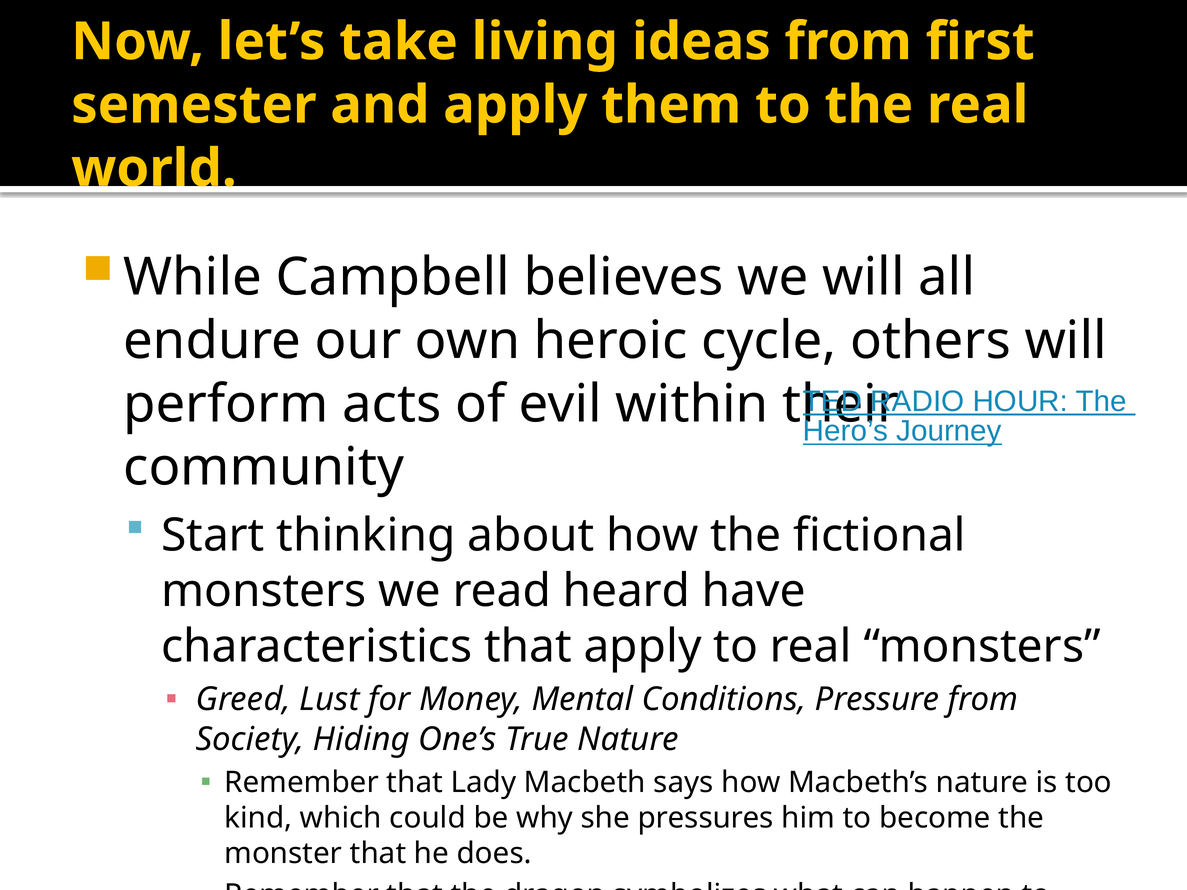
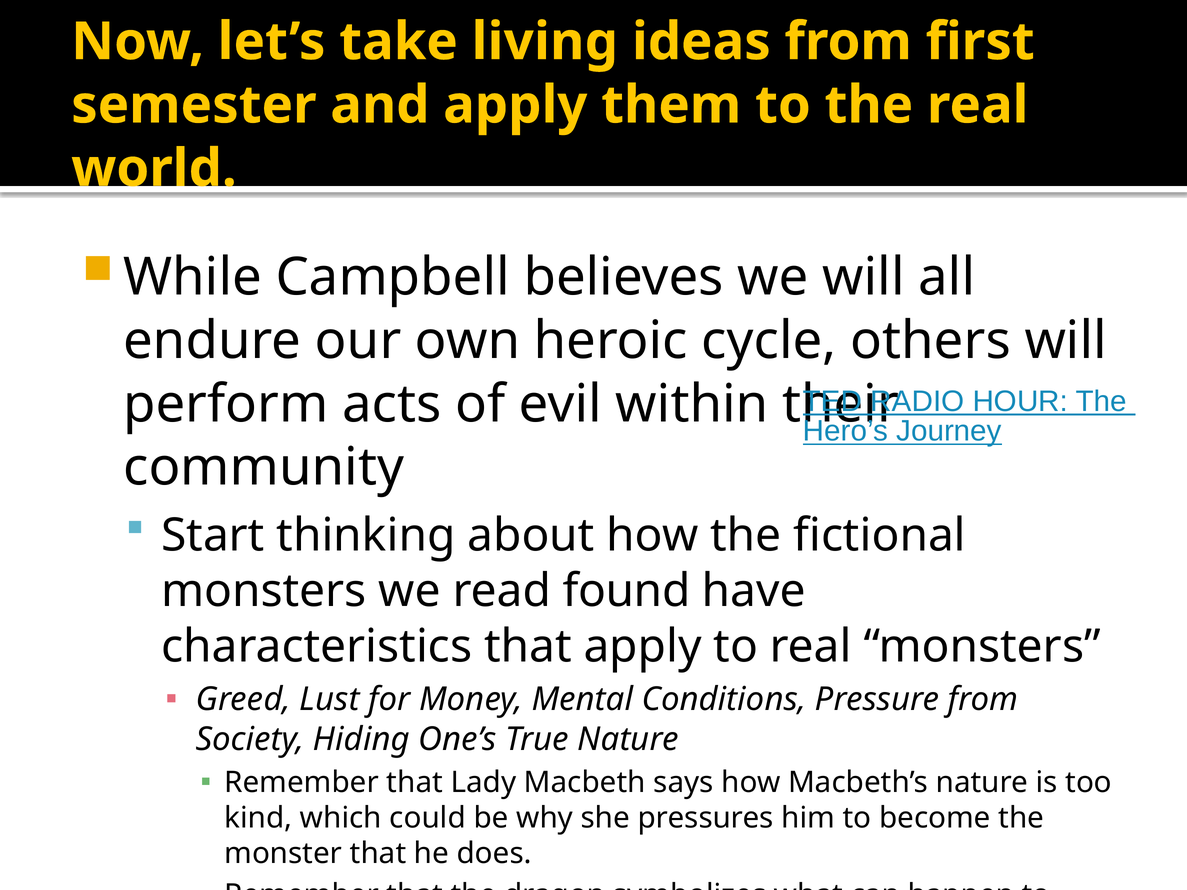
heard: heard -> found
